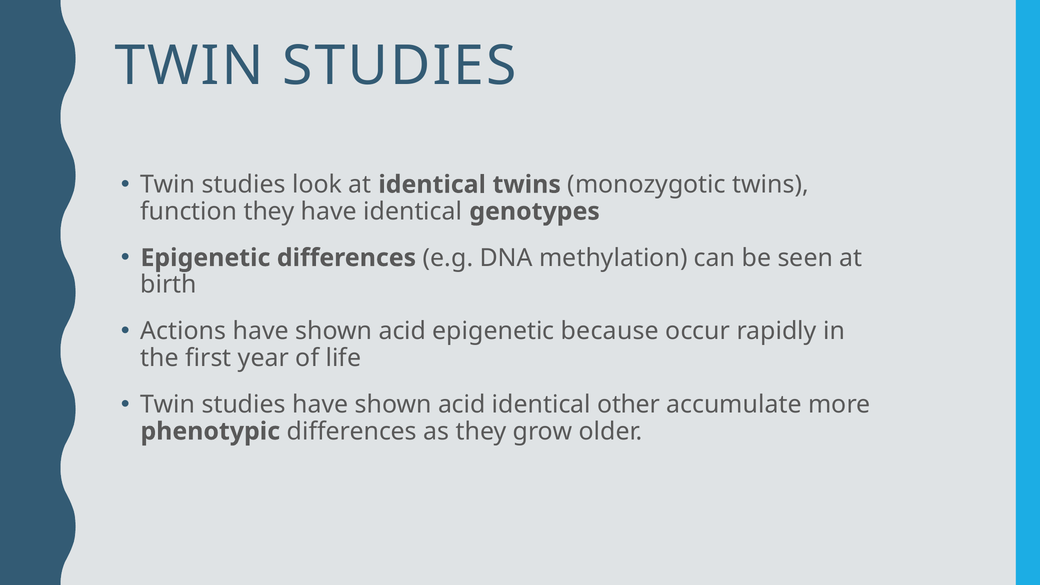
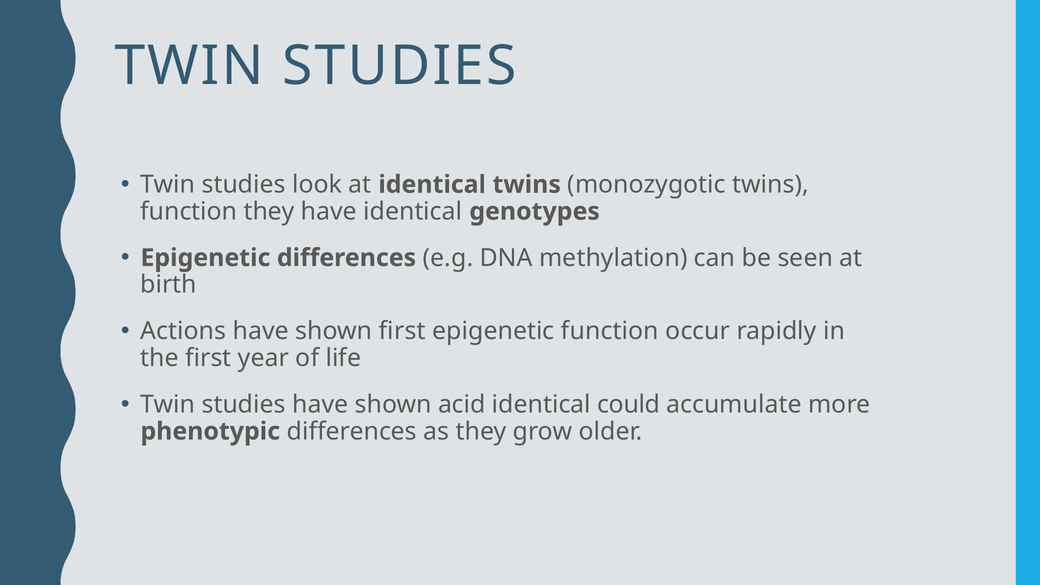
acid at (402, 331): acid -> first
epigenetic because: because -> function
other: other -> could
